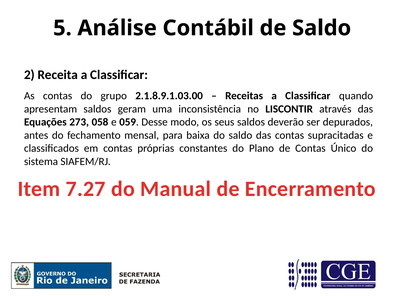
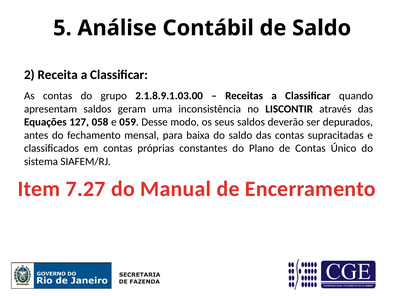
273: 273 -> 127
